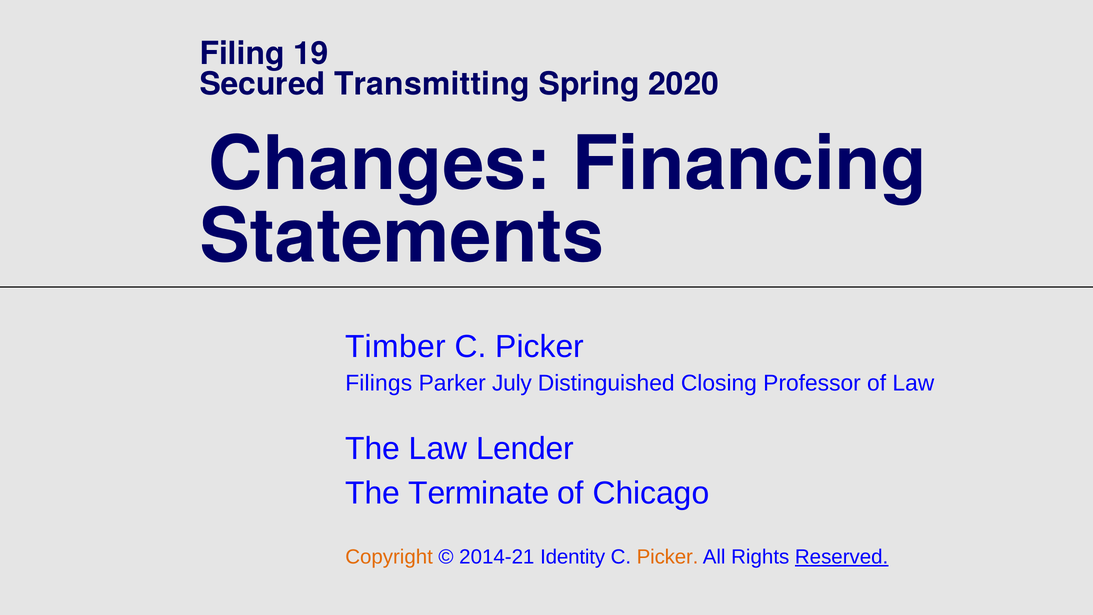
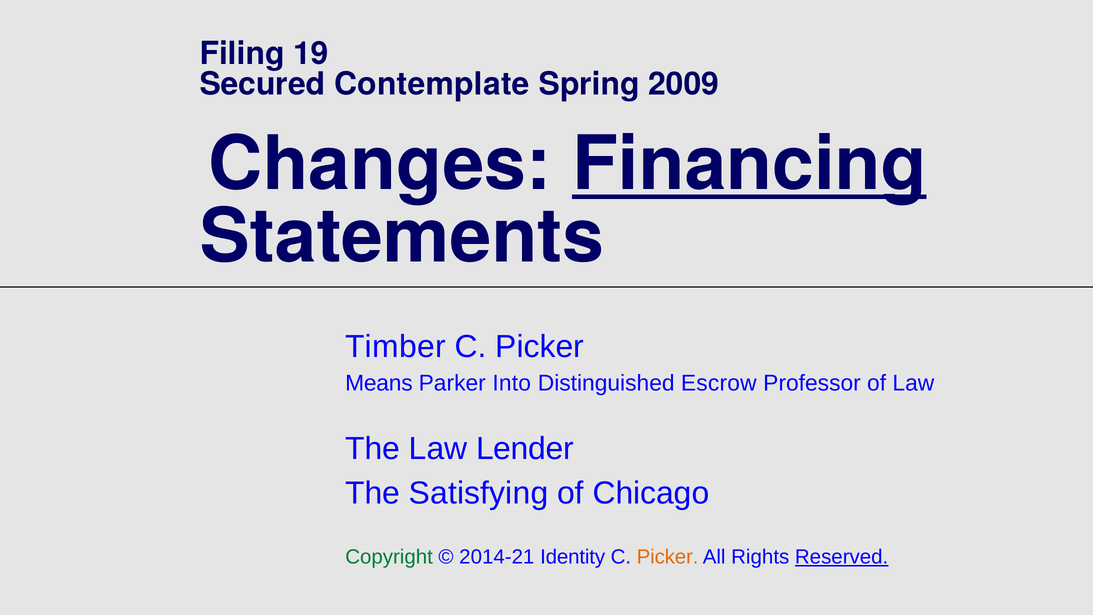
Transmitting: Transmitting -> Contemplate
2020: 2020 -> 2009
Financing underline: none -> present
Filings: Filings -> Means
July: July -> Into
Closing: Closing -> Escrow
Terminate: Terminate -> Satisfying
Copyright colour: orange -> green
